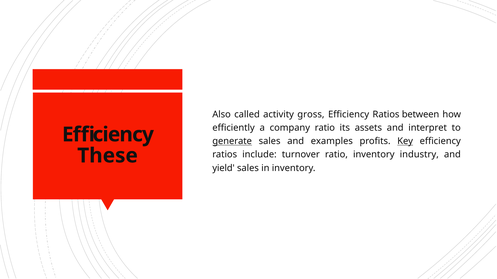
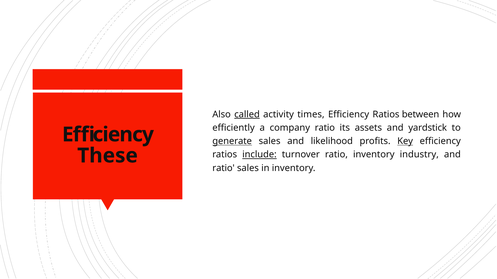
called underline: none -> present
gross: gross -> times
interpret: interpret -> yardstick
examples: examples -> likelihood
include underline: none -> present
yield at (224, 168): yield -> ratio
